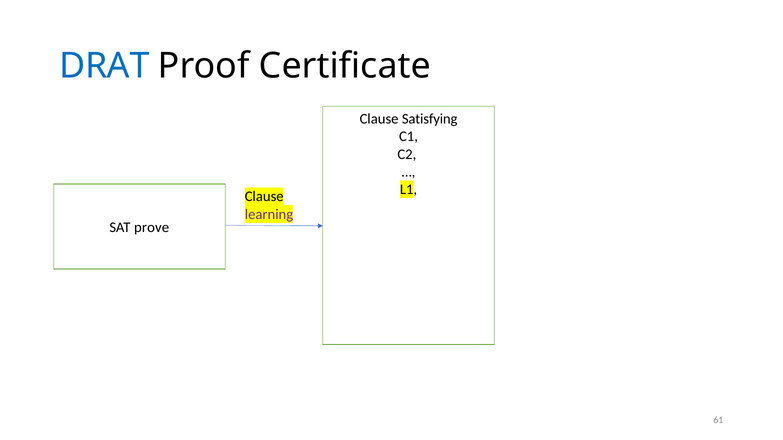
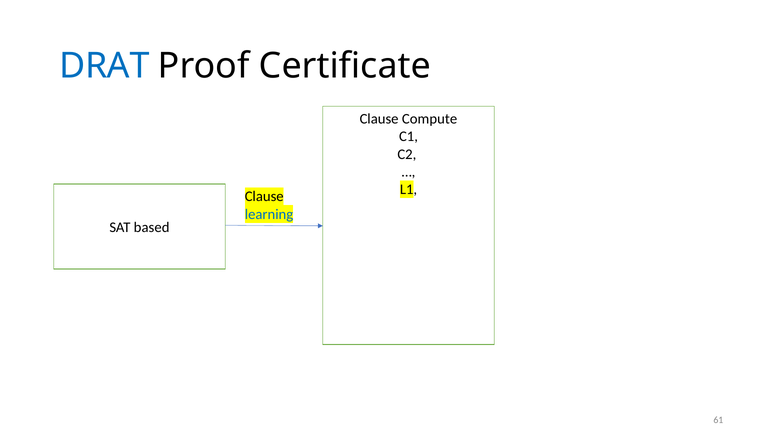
Satisfying: Satisfying -> Compute
learning colour: purple -> blue
SAT prove: prove -> based
